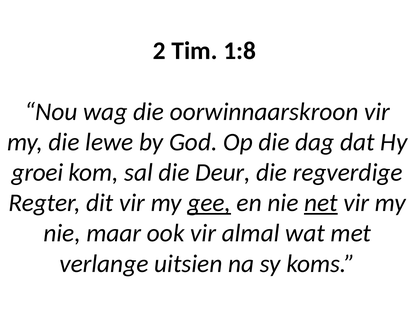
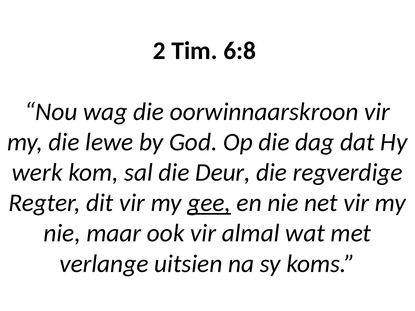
1:8: 1:8 -> 6:8
groei: groei -> werk
net underline: present -> none
